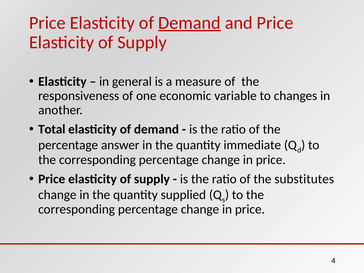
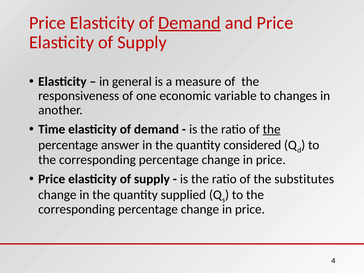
Total: Total -> Time
the at (272, 129) underline: none -> present
immediate: immediate -> considered
